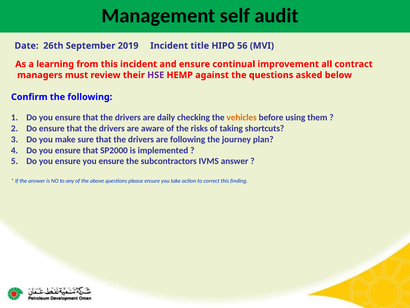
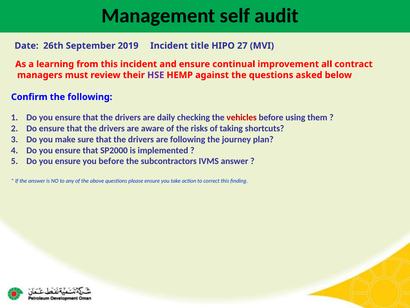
56: 56 -> 27
vehicles colour: orange -> red
ensure you ensure: ensure -> before
